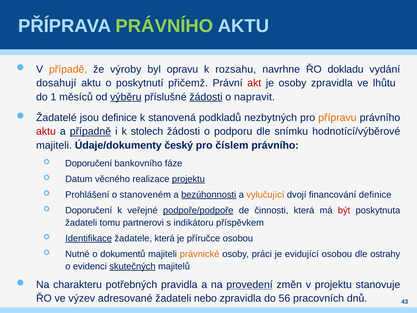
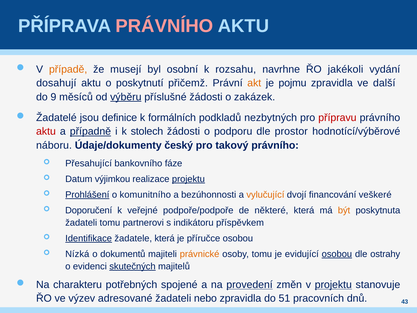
PRÁVNÍHO at (164, 26) colour: light green -> pink
výroby: výroby -> musejí
opravu: opravu -> osobní
dokladu: dokladu -> jakékoli
akt colour: red -> orange
je osoby: osoby -> pojmu
lhůtu: lhůtu -> další
1: 1 -> 9
žádosti at (206, 97) underline: present -> none
napravit: napravit -> zakázek
stanovená: stanovená -> formálních
přípravu colour: orange -> red
snímku: snímku -> prostor
majiteli at (54, 145): majiteli -> náboru
číslem: číslem -> takový
Doporučení at (89, 163): Doporučení -> Přesahující
věcného: věcného -> výjimkou
Prohlášení underline: none -> present
stanoveném: stanoveném -> komunitního
bezúhonnosti underline: present -> none
financování definice: definice -> veškeré
podpoře/podpoře underline: present -> none
činnosti: činnosti -> některé
být colour: red -> orange
Nutné: Nutné -> Nízká
osoby práci: práci -> tomu
osobou at (337, 254) underline: none -> present
pravidla: pravidla -> spojené
projektu at (333, 284) underline: none -> present
56: 56 -> 51
